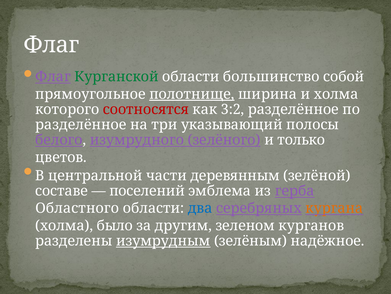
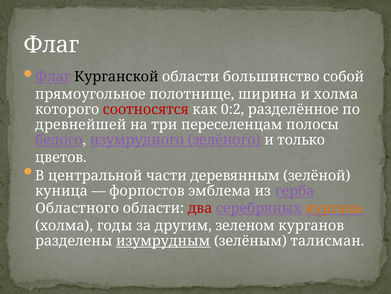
Курганской colour: green -> black
полотнище underline: present -> none
3:2: 3:2 -> 0:2
разделённое at (81, 124): разделённое -> древнейшей
указывающий: указывающий -> переселенцам
составе: составе -> куница
поселений: поселений -> форпостов
два colour: blue -> red
было: было -> годы
надёжное: надёжное -> талисман
